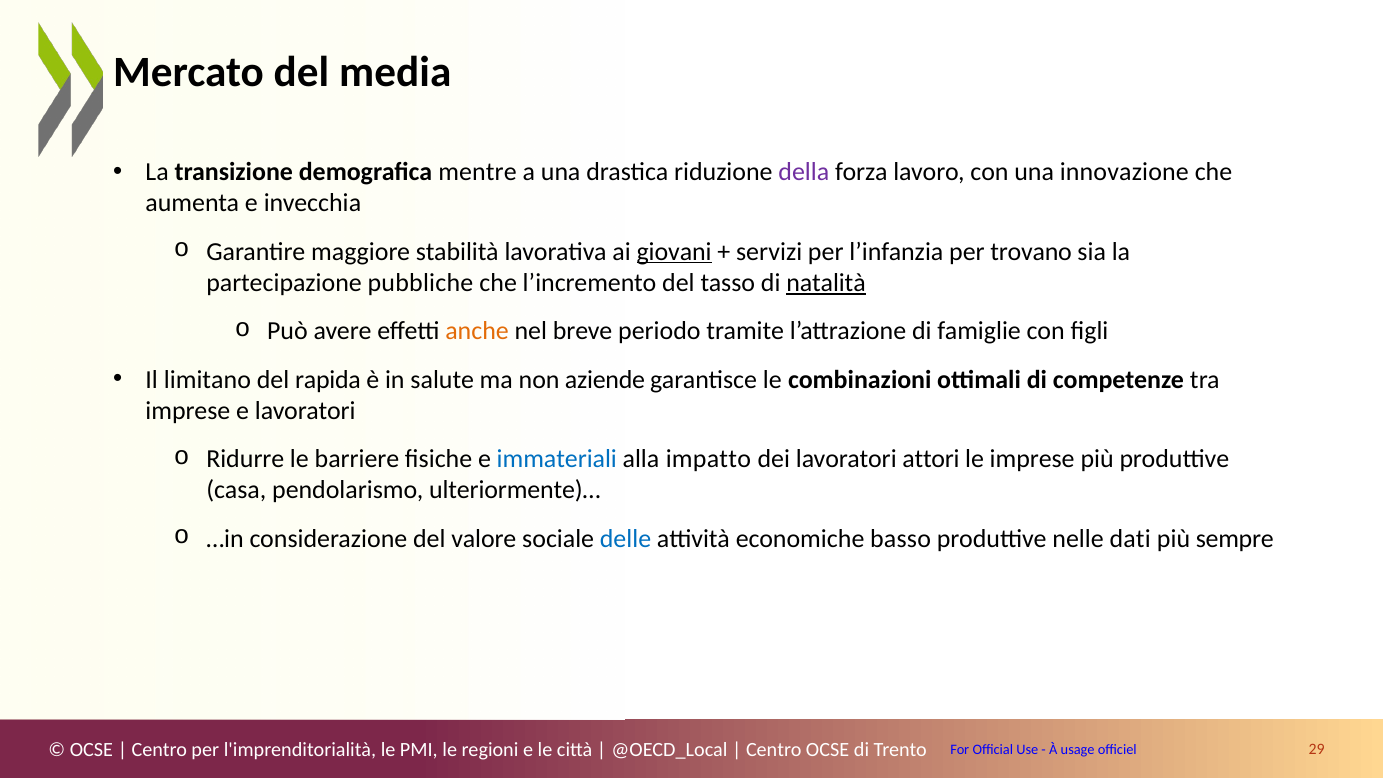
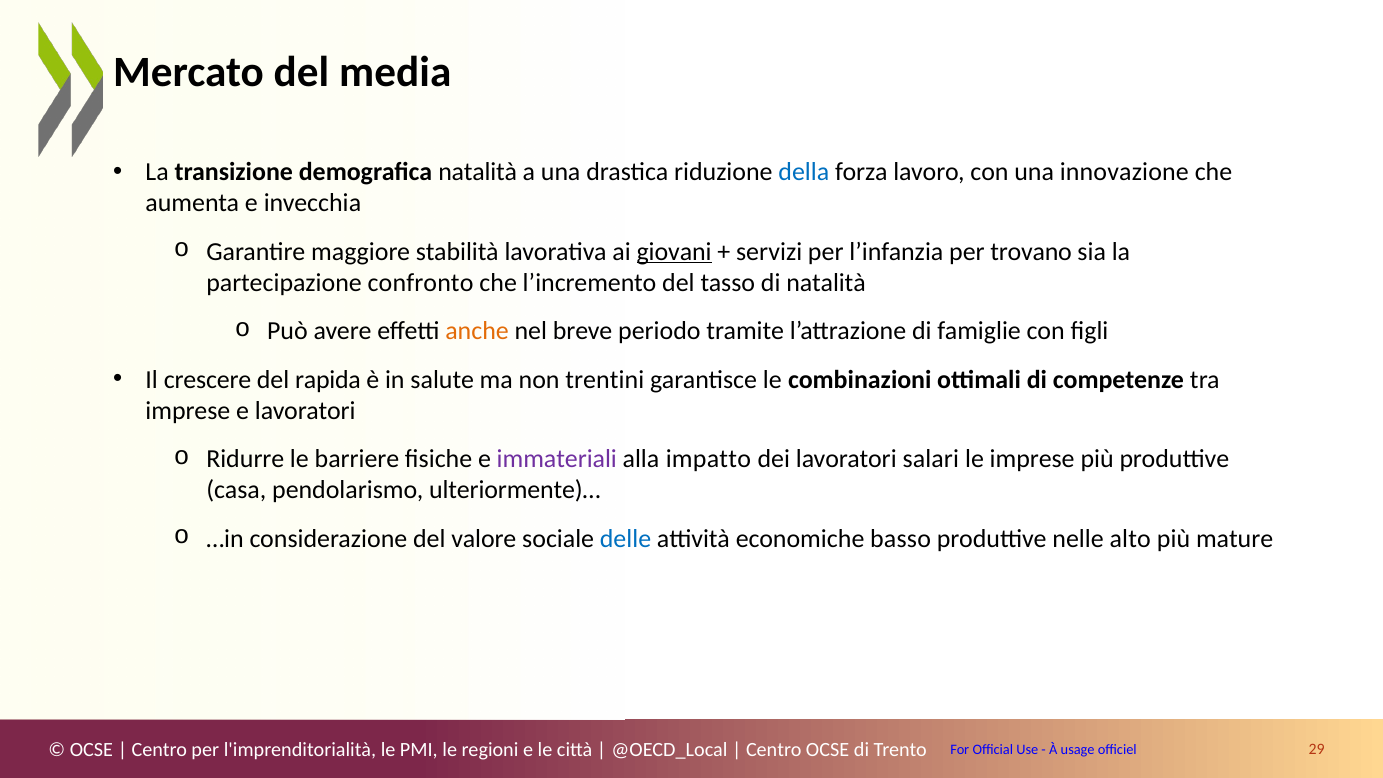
demografica mentre: mentre -> natalità
della colour: purple -> blue
pubbliche: pubbliche -> confronto
natalità at (826, 283) underline: present -> none
limitano: limitano -> crescere
aziende: aziende -> trentini
immateriali colour: blue -> purple
attori: attori -> salari
dati: dati -> alto
sempre: sempre -> mature
